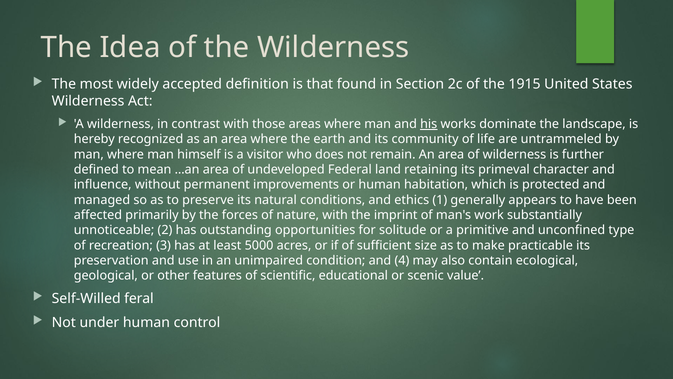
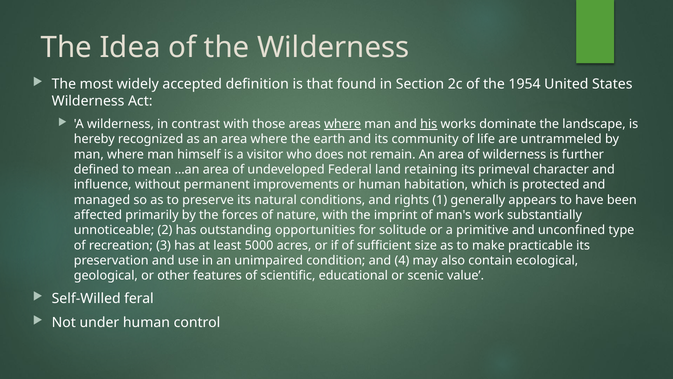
1915: 1915 -> 1954
where at (343, 124) underline: none -> present
ethics: ethics -> rights
